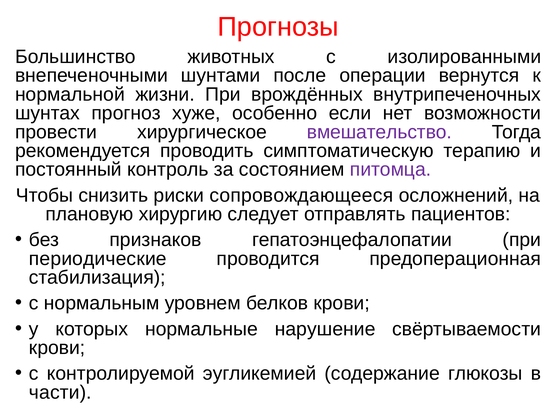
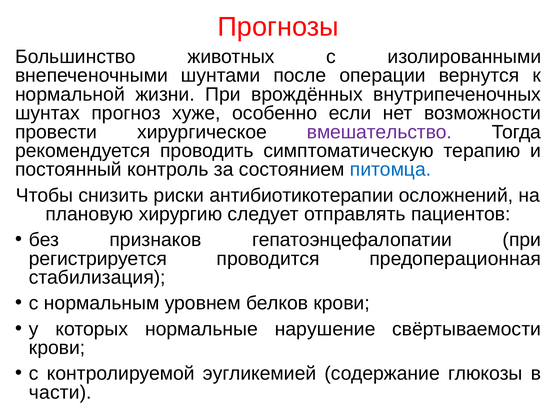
питомца colour: purple -> blue
сопровождающееся: сопровождающееся -> антибиотикотерапии
периодические: периодические -> регистрируется
